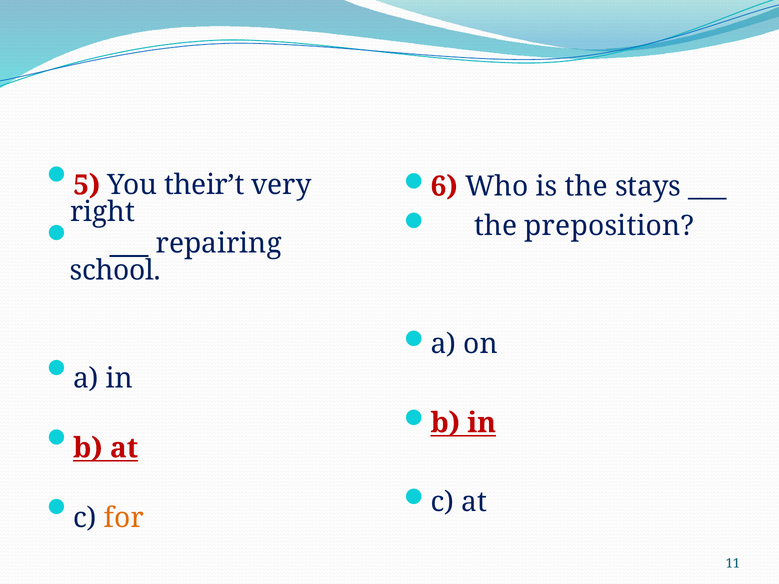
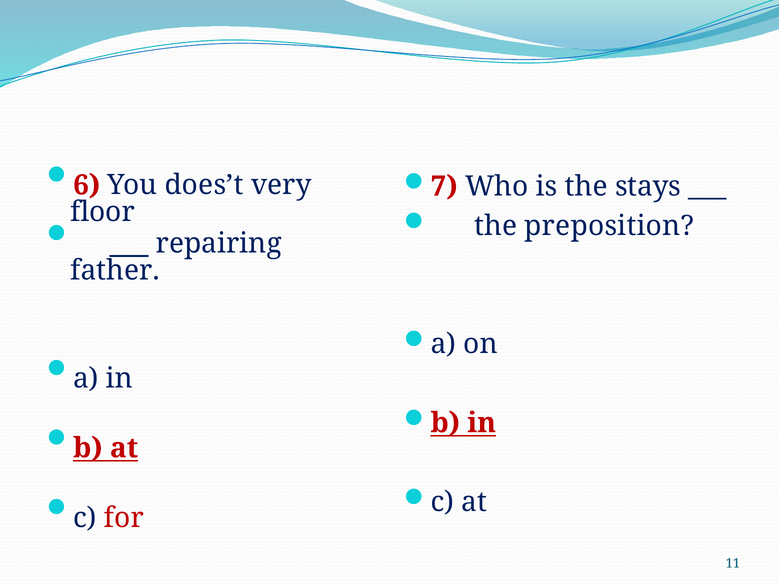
5: 5 -> 6
their’t: their’t -> does’t
6: 6 -> 7
right: right -> floor
school: school -> father
for colour: orange -> red
